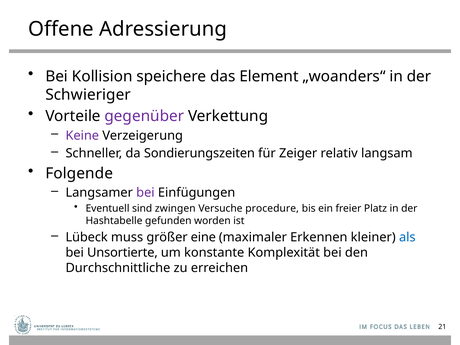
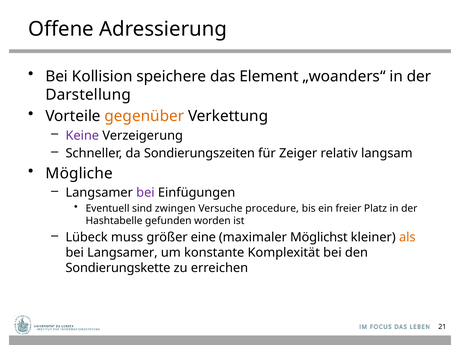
Schwieriger: Schwieriger -> Darstellung
gegenüber colour: purple -> orange
Folgende: Folgende -> Mögliche
Erkennen: Erkennen -> Möglichst
als colour: blue -> orange
bei Unsortierte: Unsortierte -> Langsamer
Durchschnittliche: Durchschnittliche -> Sondierungskette
